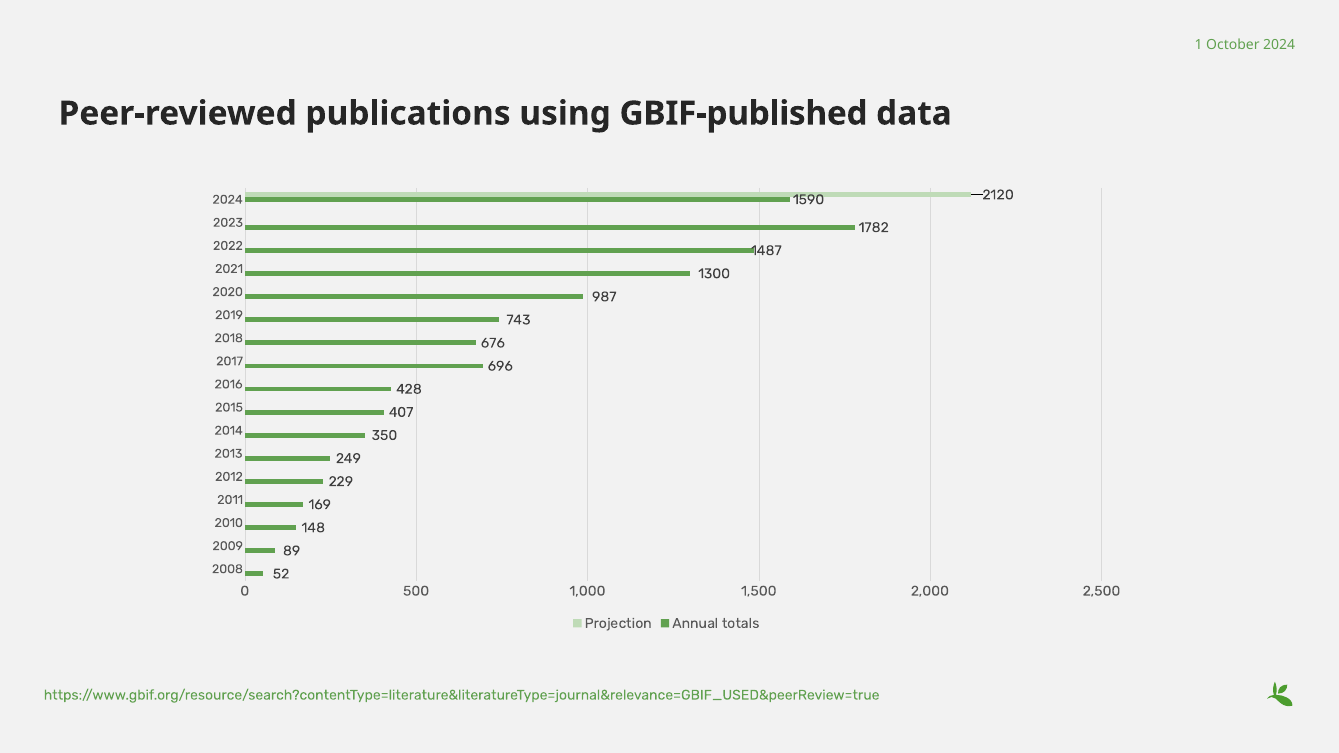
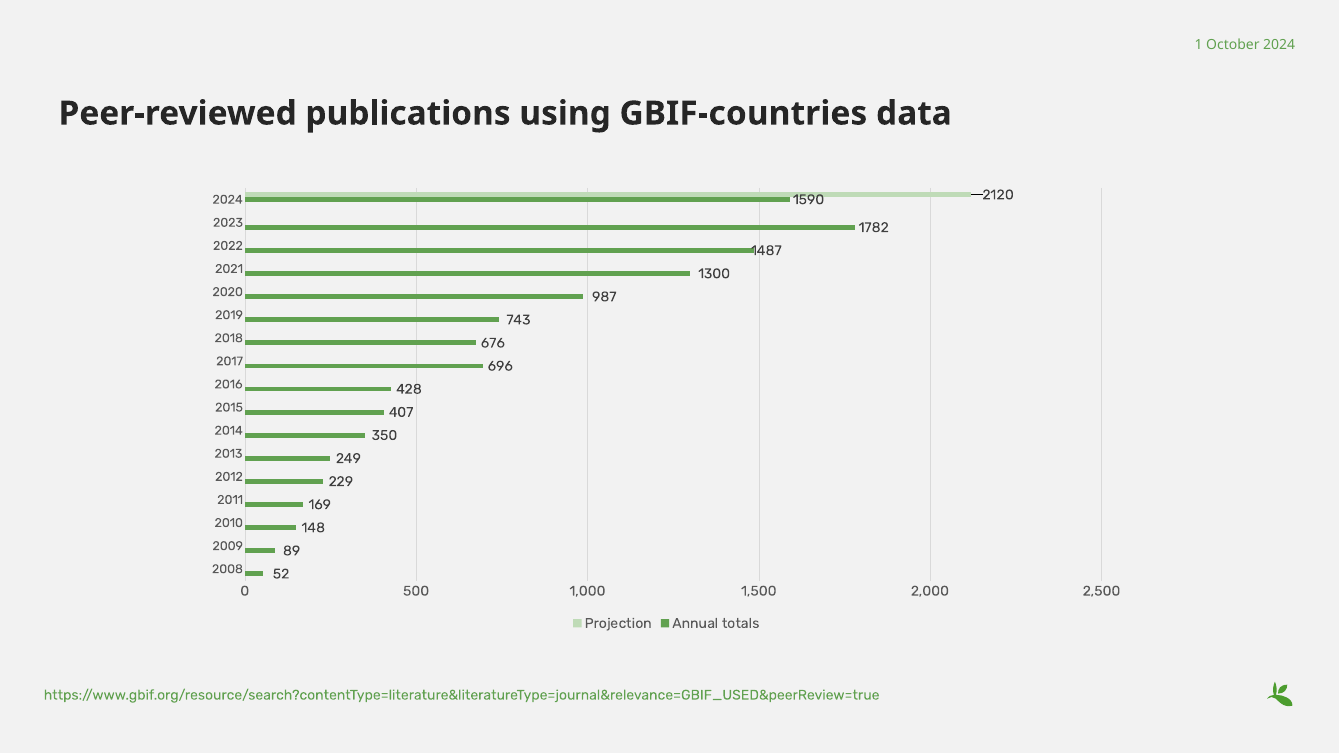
GBIF-published: GBIF-published -> GBIF-countries
